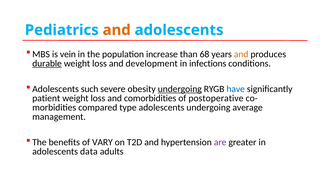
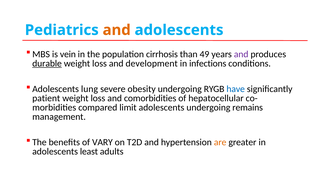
increase: increase -> cirrhosis
68: 68 -> 49
and at (241, 54) colour: orange -> purple
such: such -> lung
undergoing at (180, 89) underline: present -> none
postoperative: postoperative -> hepatocellular
type: type -> limit
average: average -> remains
are colour: purple -> orange
data: data -> least
